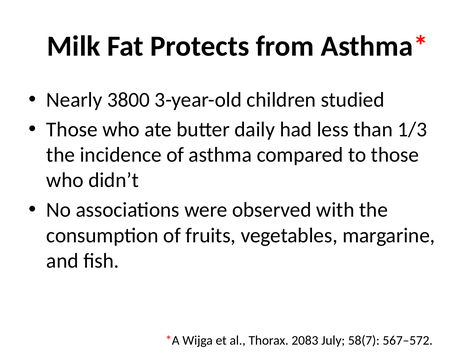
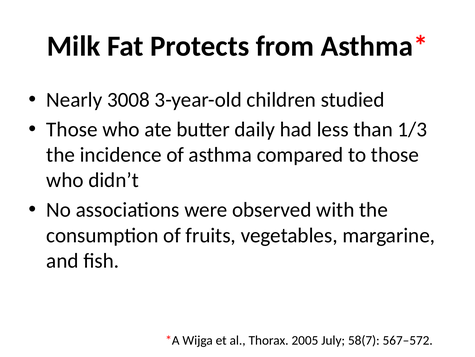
3800: 3800 -> 3008
2083: 2083 -> 2005
